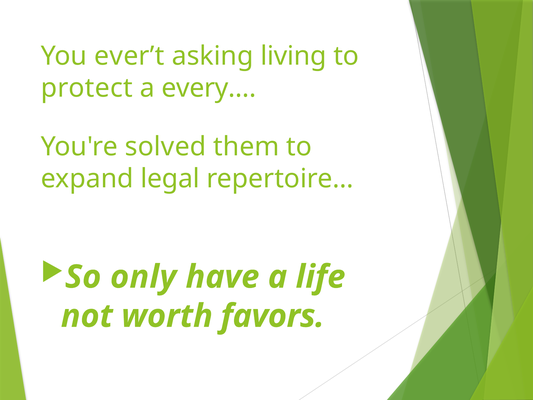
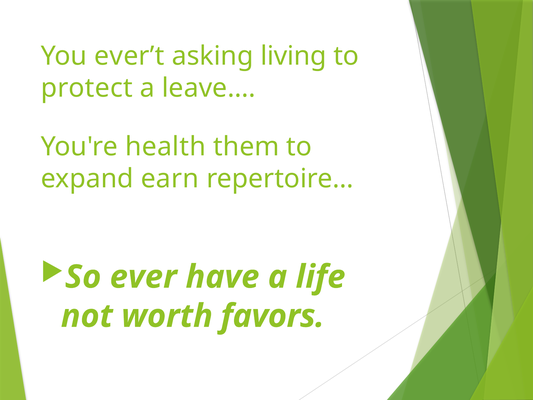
every…: every… -> leave…
solved: solved -> health
legal: legal -> earn
only: only -> ever
